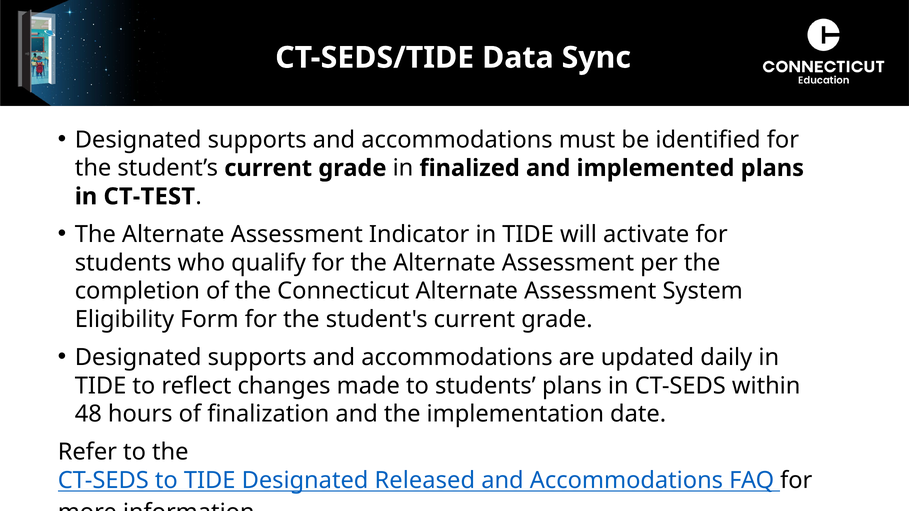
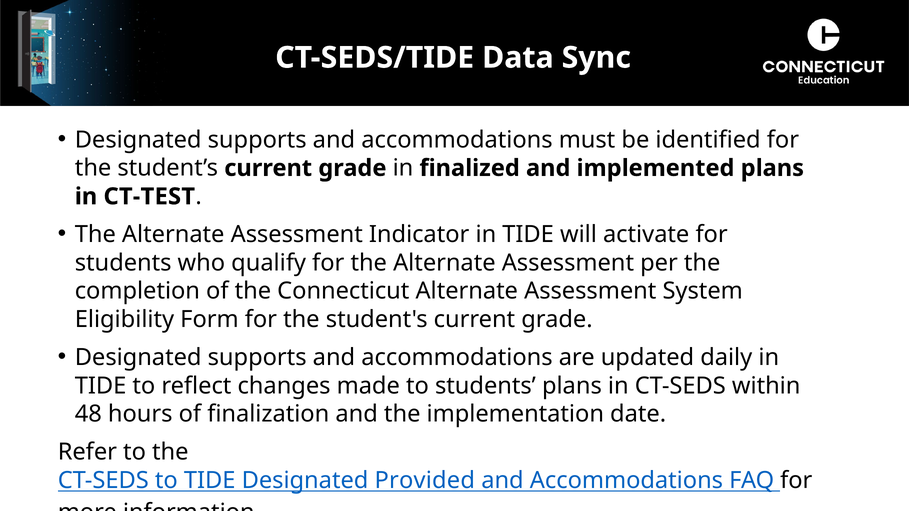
Released: Released -> Provided
